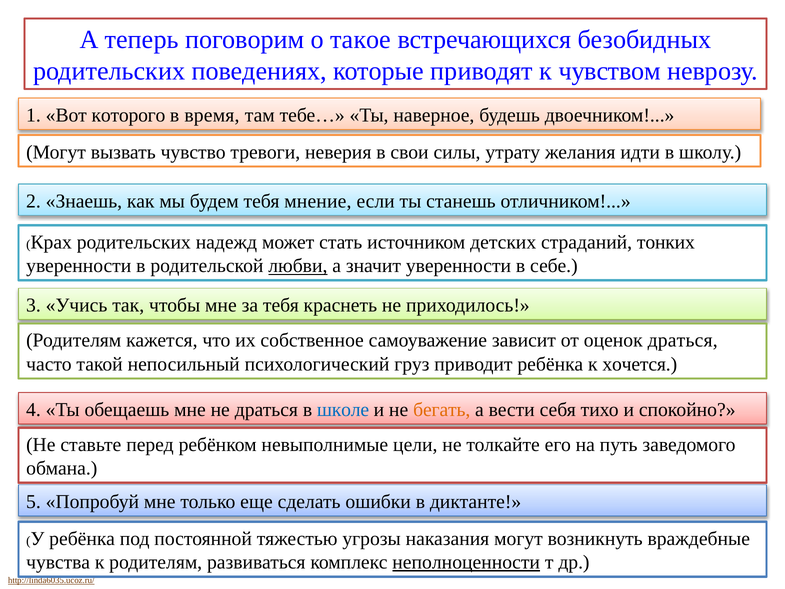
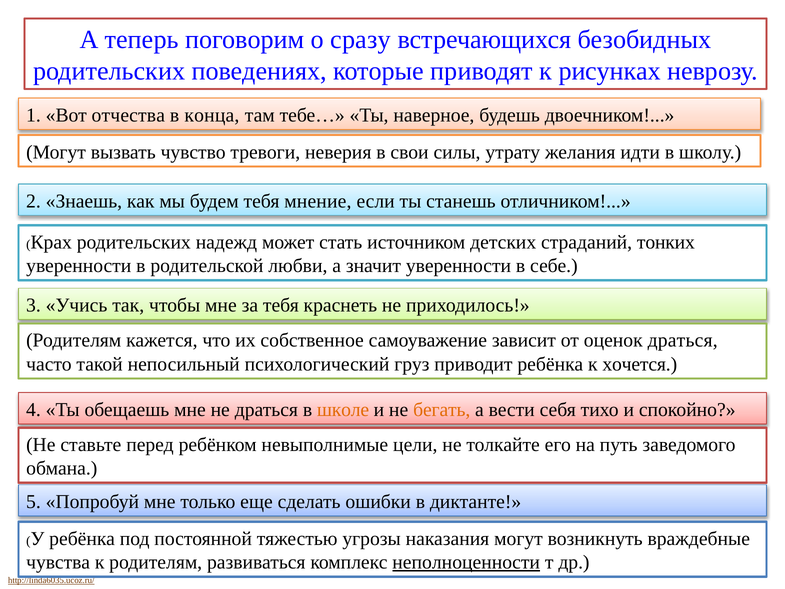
такое: такое -> сразу
чувством: чувством -> рисунках
которого: которого -> отчества
время: время -> конца
любви underline: present -> none
школе colour: blue -> orange
